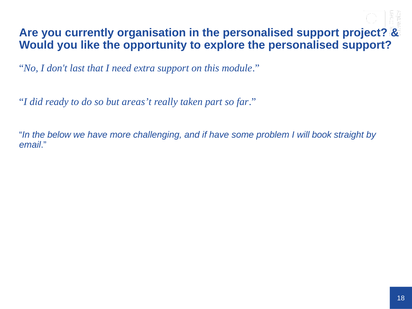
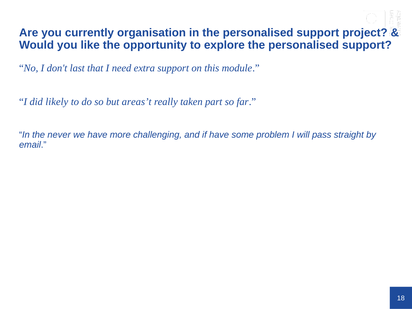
ready: ready -> likely
below: below -> never
book: book -> pass
